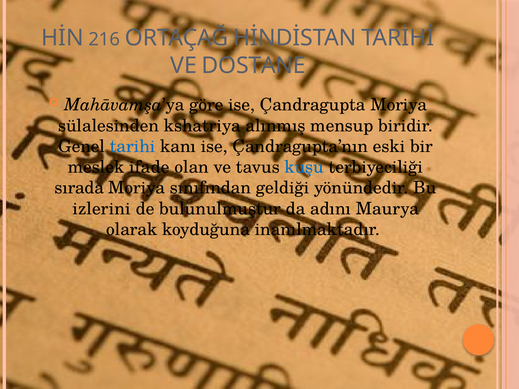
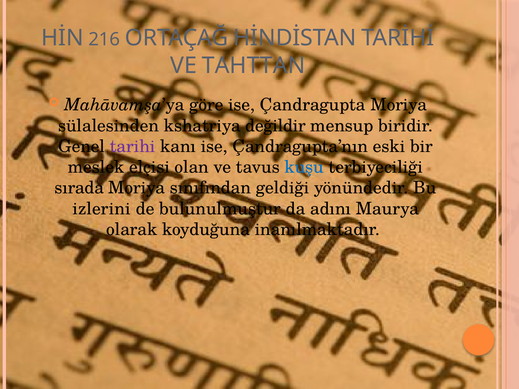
DOSTANE: DOSTANE -> TAHTTAN
alınmış: alınmış -> değildir
tarihi colour: blue -> purple
ifade: ifade -> elçisi
